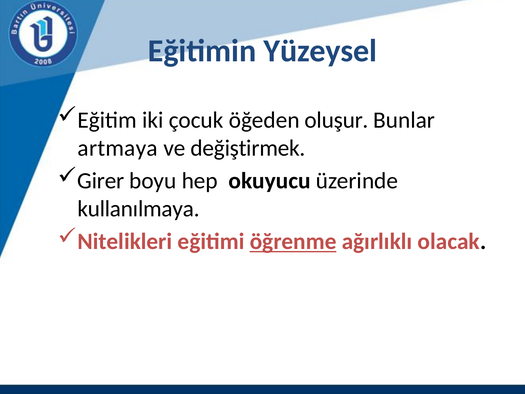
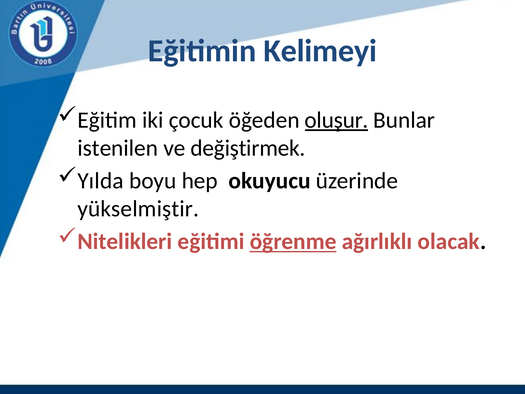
Yüzeysel: Yüzeysel -> Kelimeyi
oluşur underline: none -> present
artmaya: artmaya -> istenilen
Girer: Girer -> Yılda
kullanılmaya: kullanılmaya -> yükselmiştir
